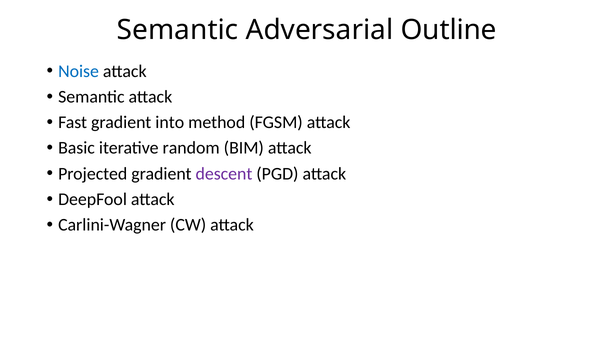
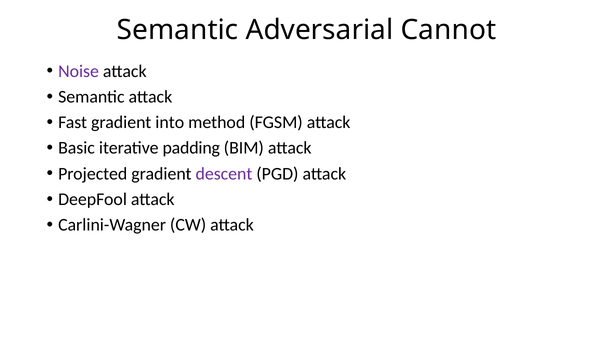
Outline: Outline -> Cannot
Noise colour: blue -> purple
random: random -> padding
